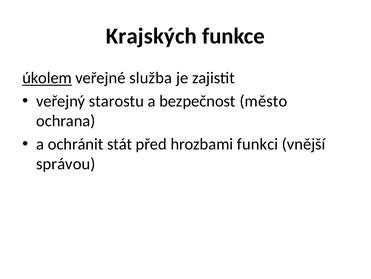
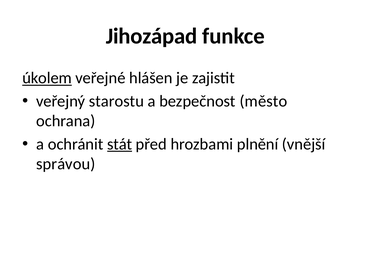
Krajských: Krajských -> Jihozápad
služba: služba -> hlášen
stát underline: none -> present
funkci: funkci -> plnění
